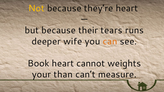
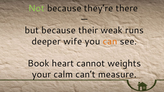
Not colour: yellow -> light green
they’re heart: heart -> there
tears: tears -> weak
than: than -> calm
